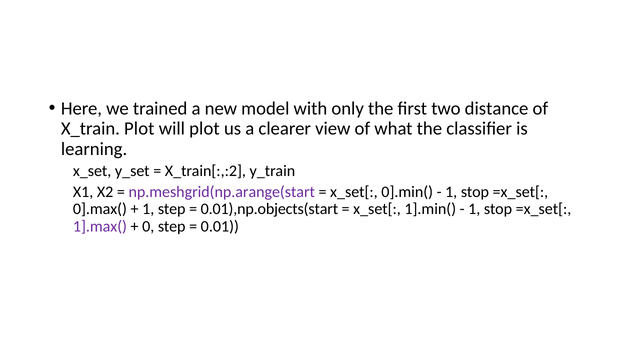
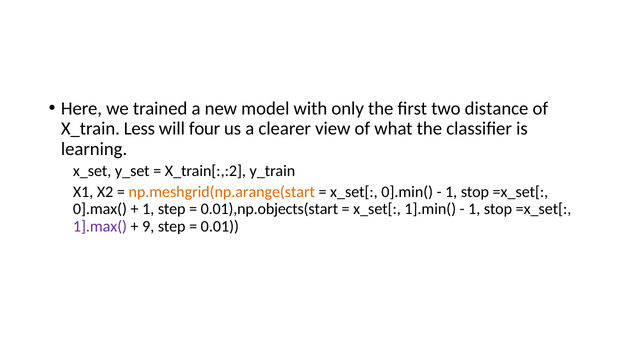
X_train Plot: Plot -> Less
will plot: plot -> four
np.meshgrid(np.arange(start colour: purple -> orange
0: 0 -> 9
